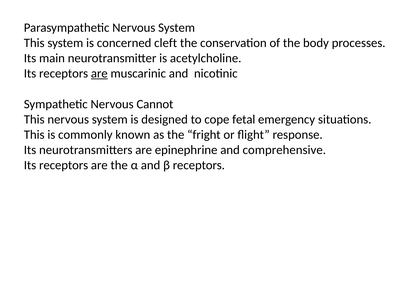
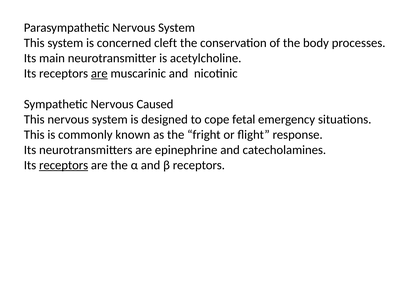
Cannot: Cannot -> Caused
comprehensive: comprehensive -> catecholamines
receptors at (64, 165) underline: none -> present
